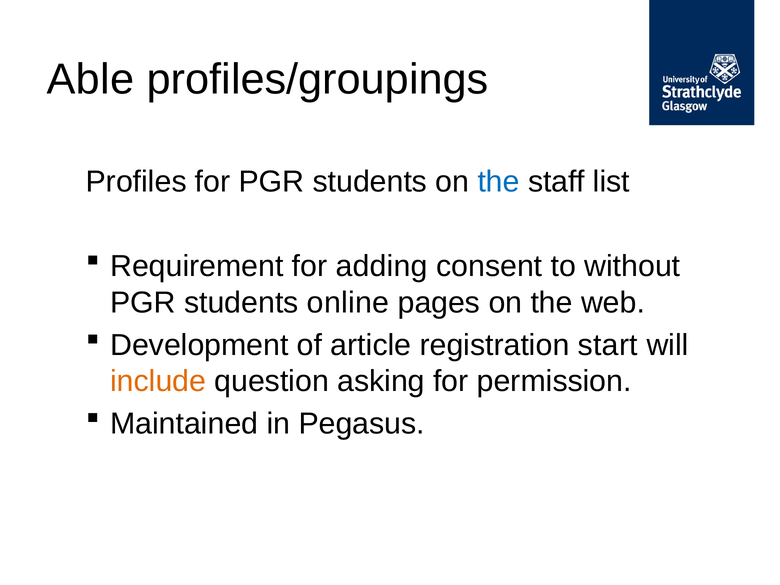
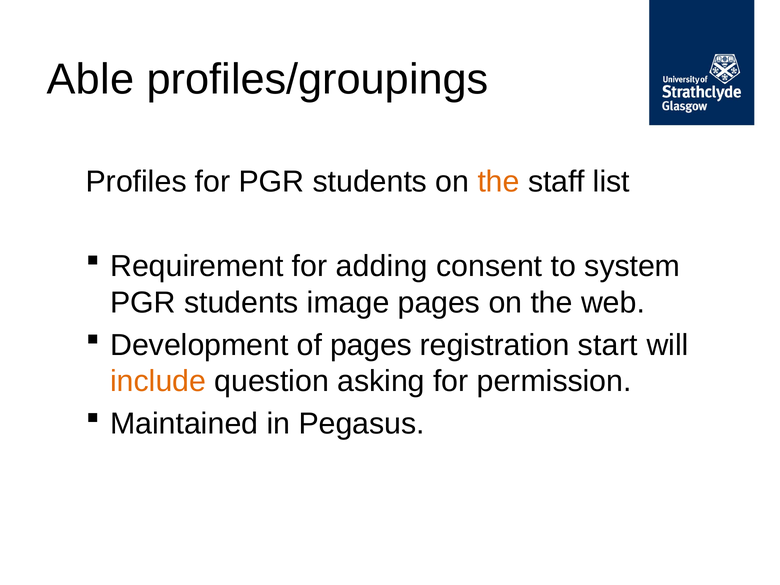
the at (499, 182) colour: blue -> orange
without: without -> system
online: online -> image
of article: article -> pages
